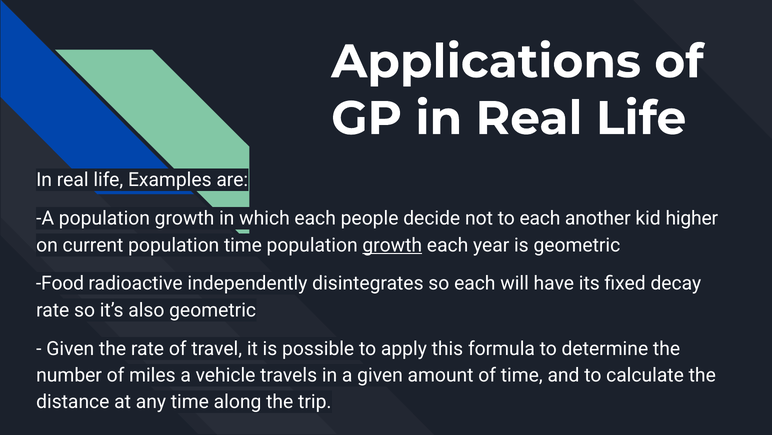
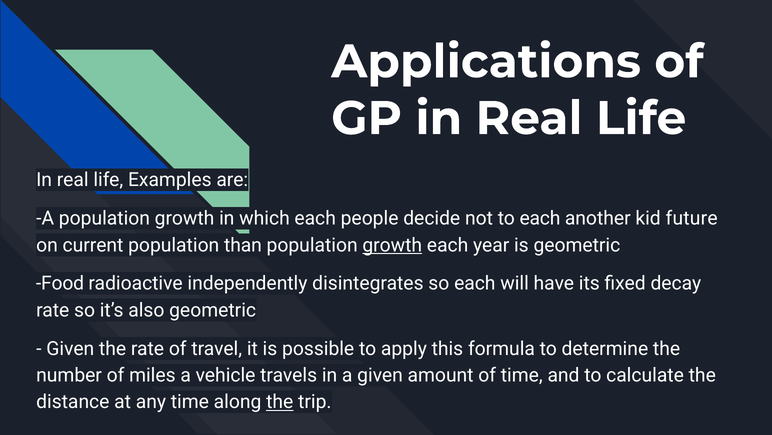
higher: higher -> future
population time: time -> than
the at (280, 401) underline: none -> present
